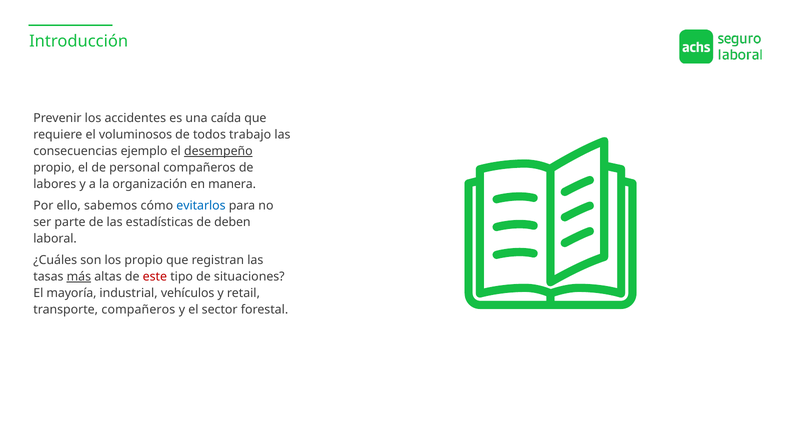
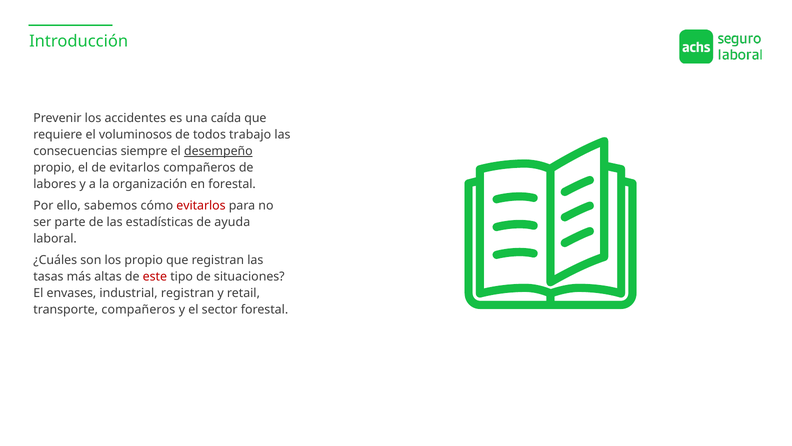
ejemplo: ejemplo -> siempre
de personal: personal -> evitarlos
en manera: manera -> forestal
evitarlos at (201, 205) colour: blue -> red
deben: deben -> ayuda
más underline: present -> none
mayoría: mayoría -> envases
industrial vehículos: vehículos -> registran
